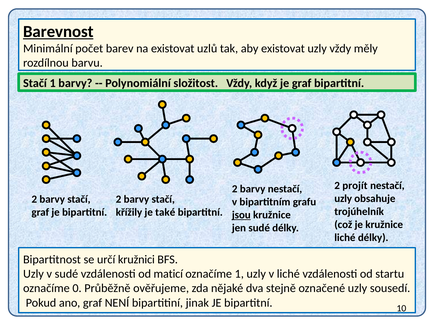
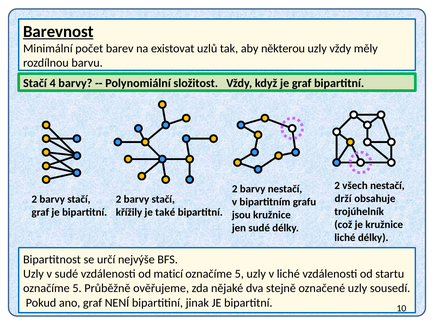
aby existovat: existovat -> některou
Stačí 1: 1 -> 4
projít: projít -> všech
uzly at (343, 199): uzly -> drží
jsou underline: present -> none
kružnici: kružnici -> nejvýše
1 at (239, 274): 1 -> 5
0 at (77, 289): 0 -> 5
